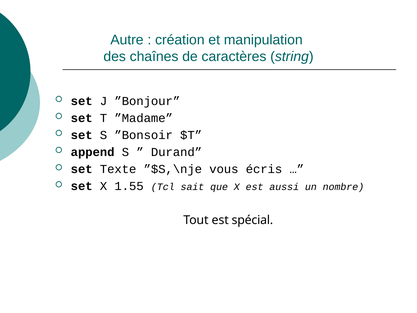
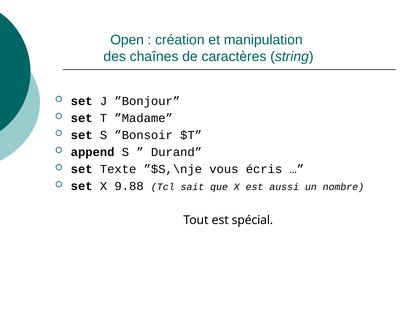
Autre: Autre -> Open
1.55: 1.55 -> 9.88
